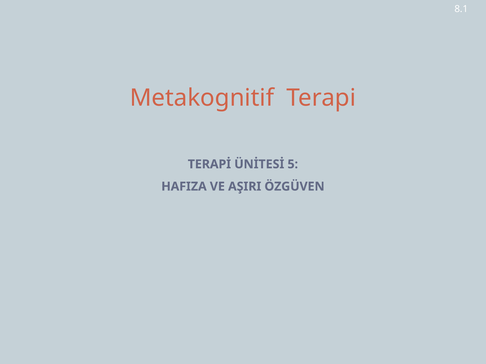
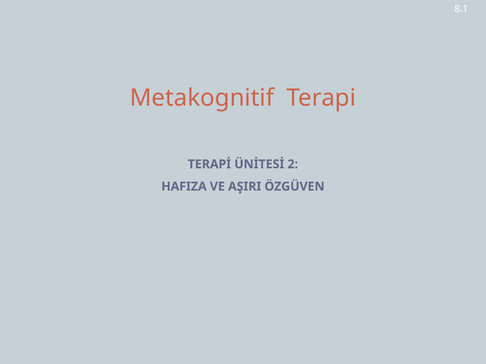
5: 5 -> 2
